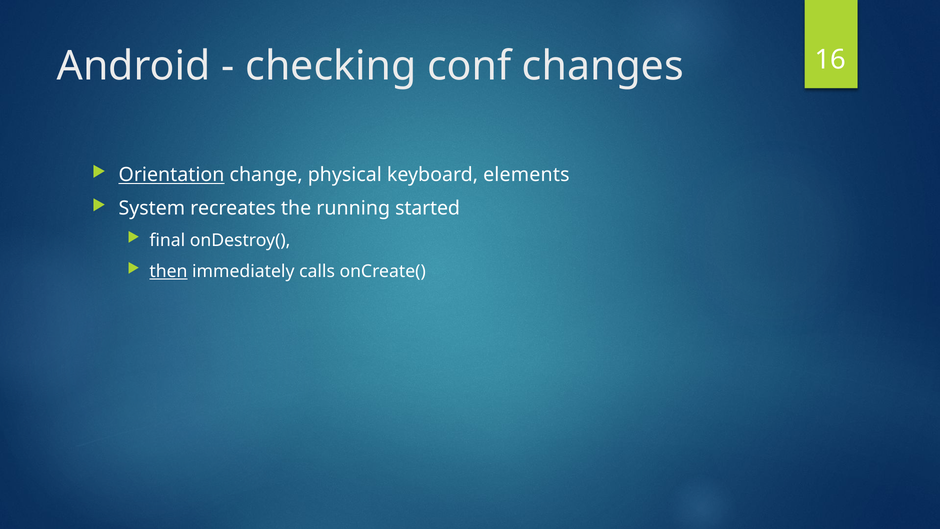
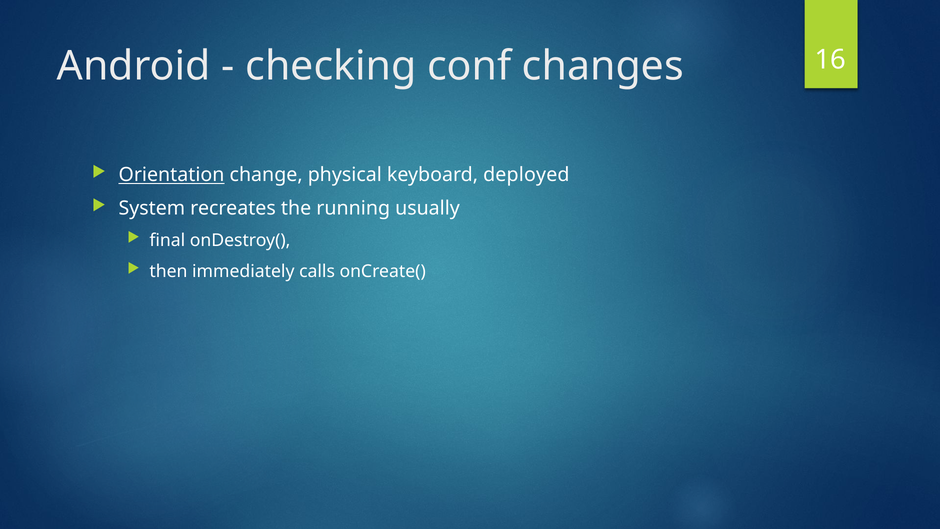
elements: elements -> deployed
started: started -> usually
then underline: present -> none
